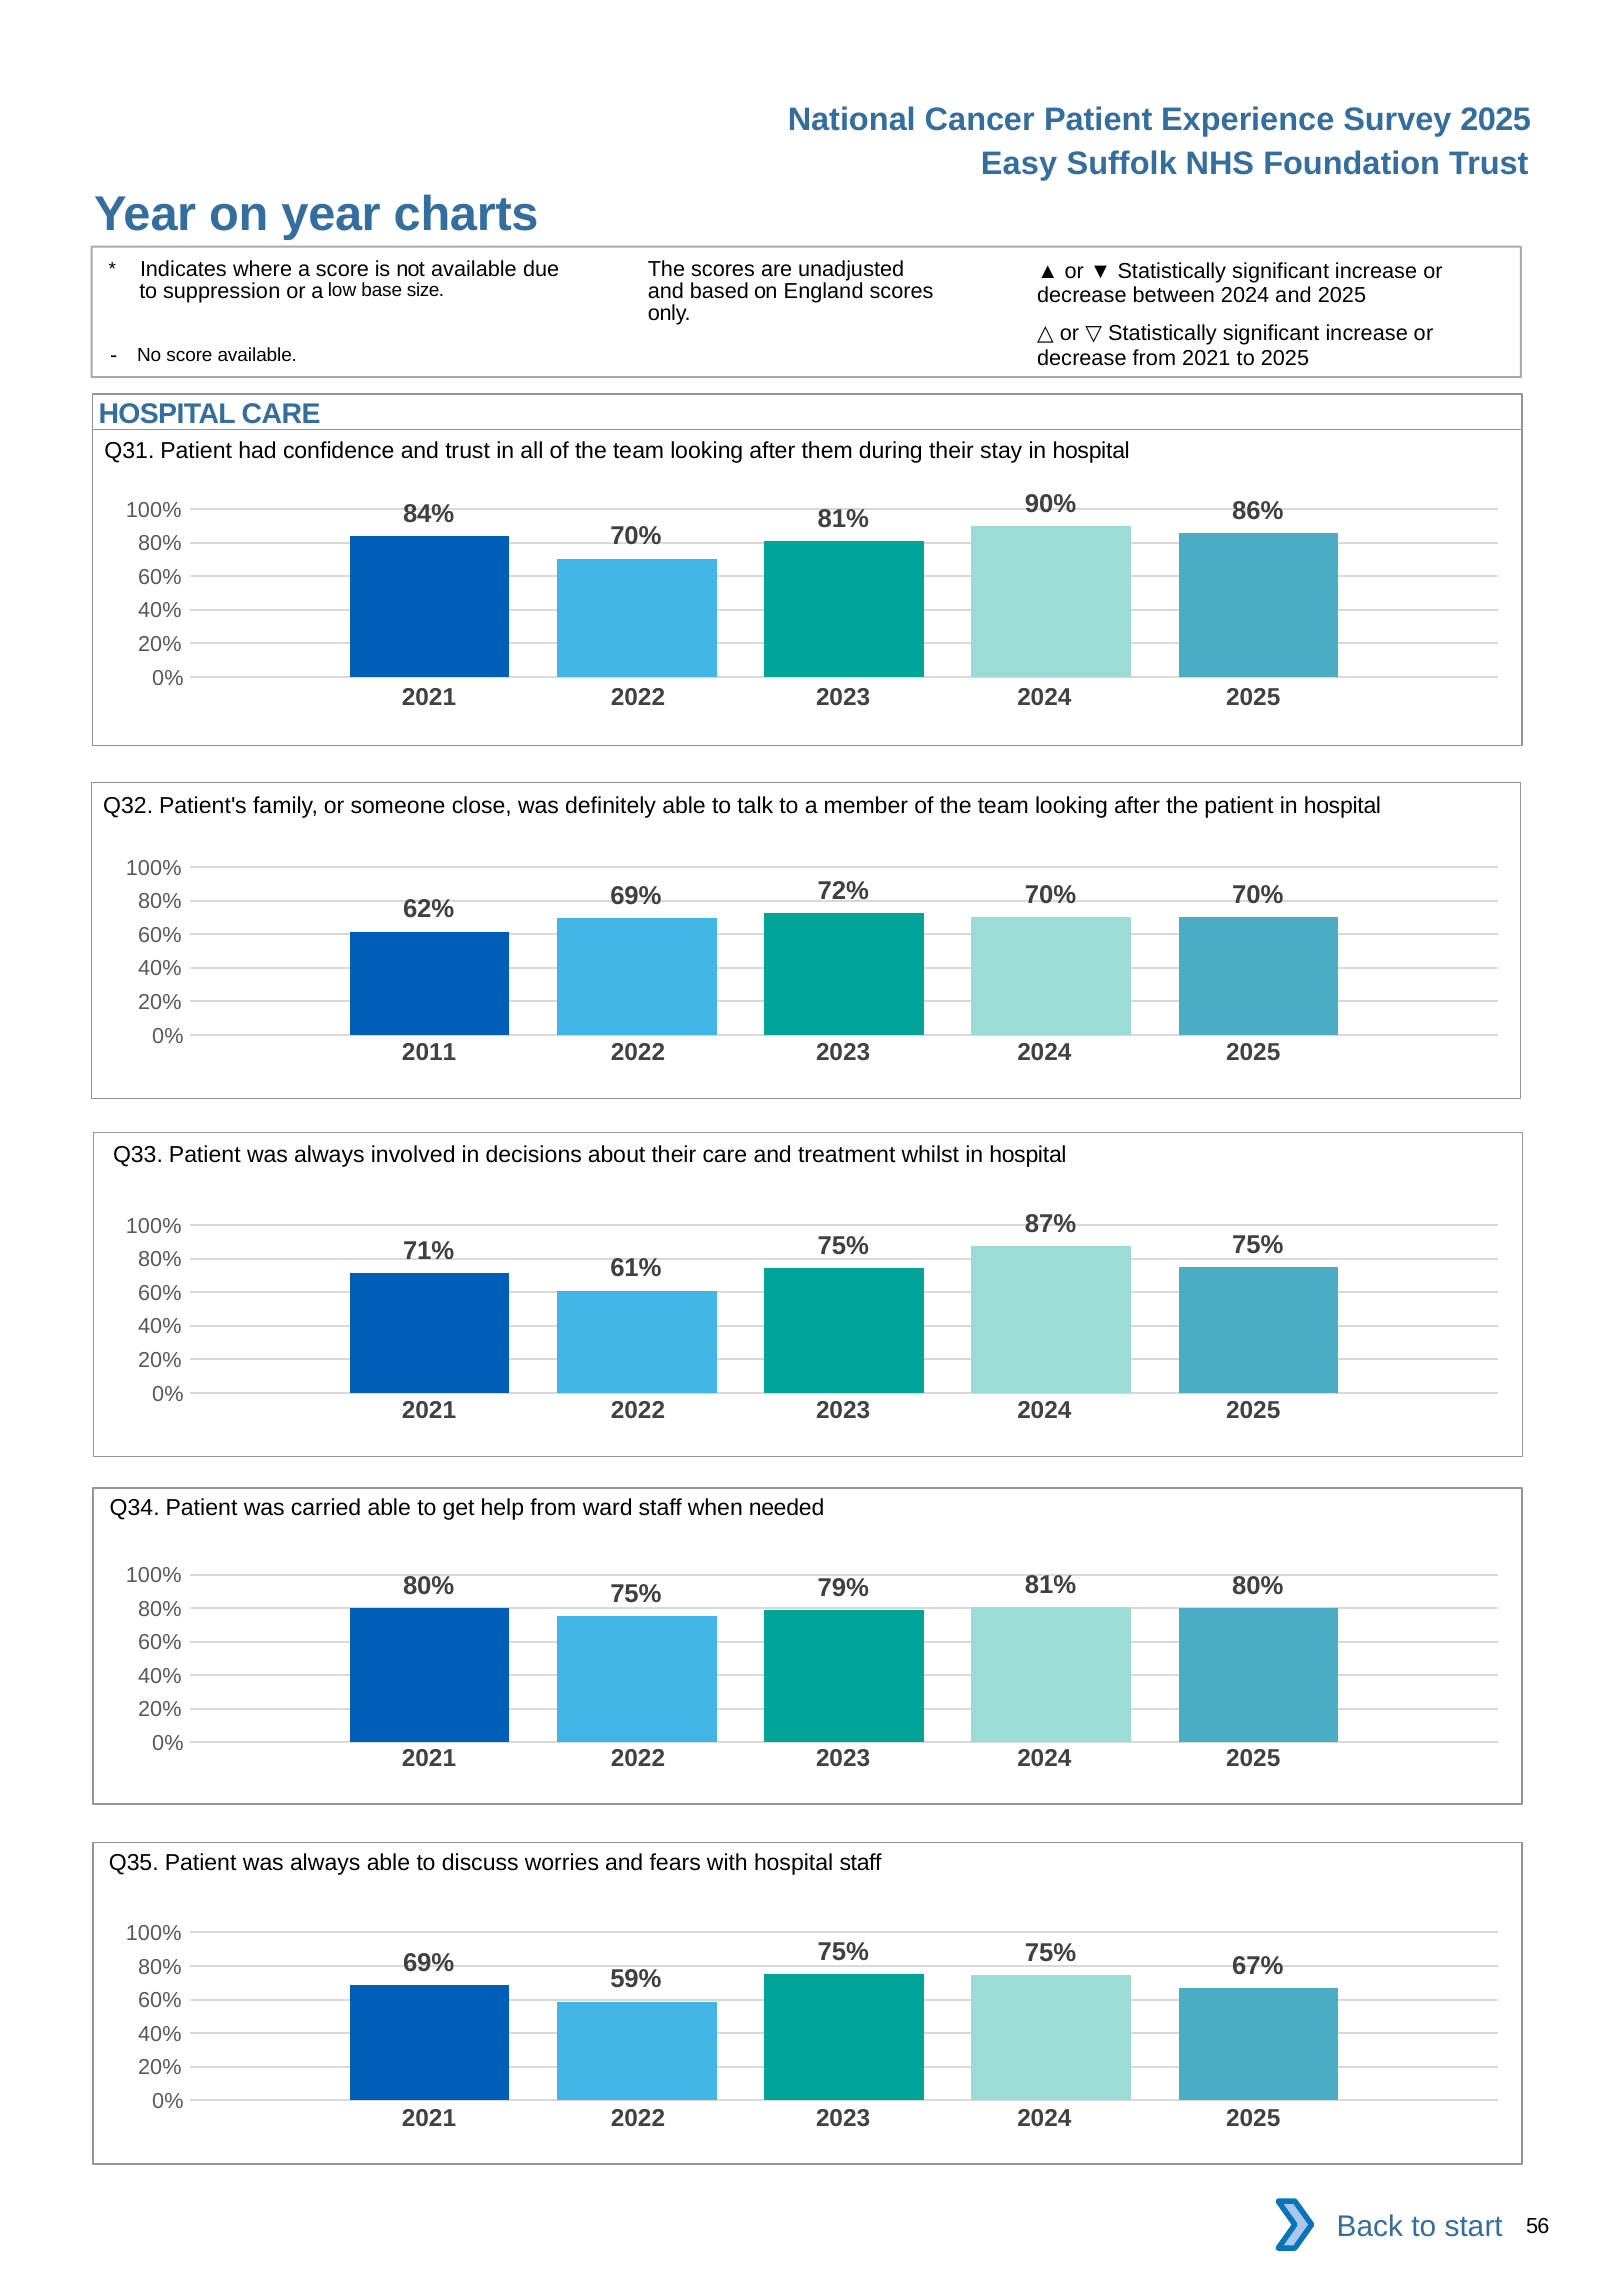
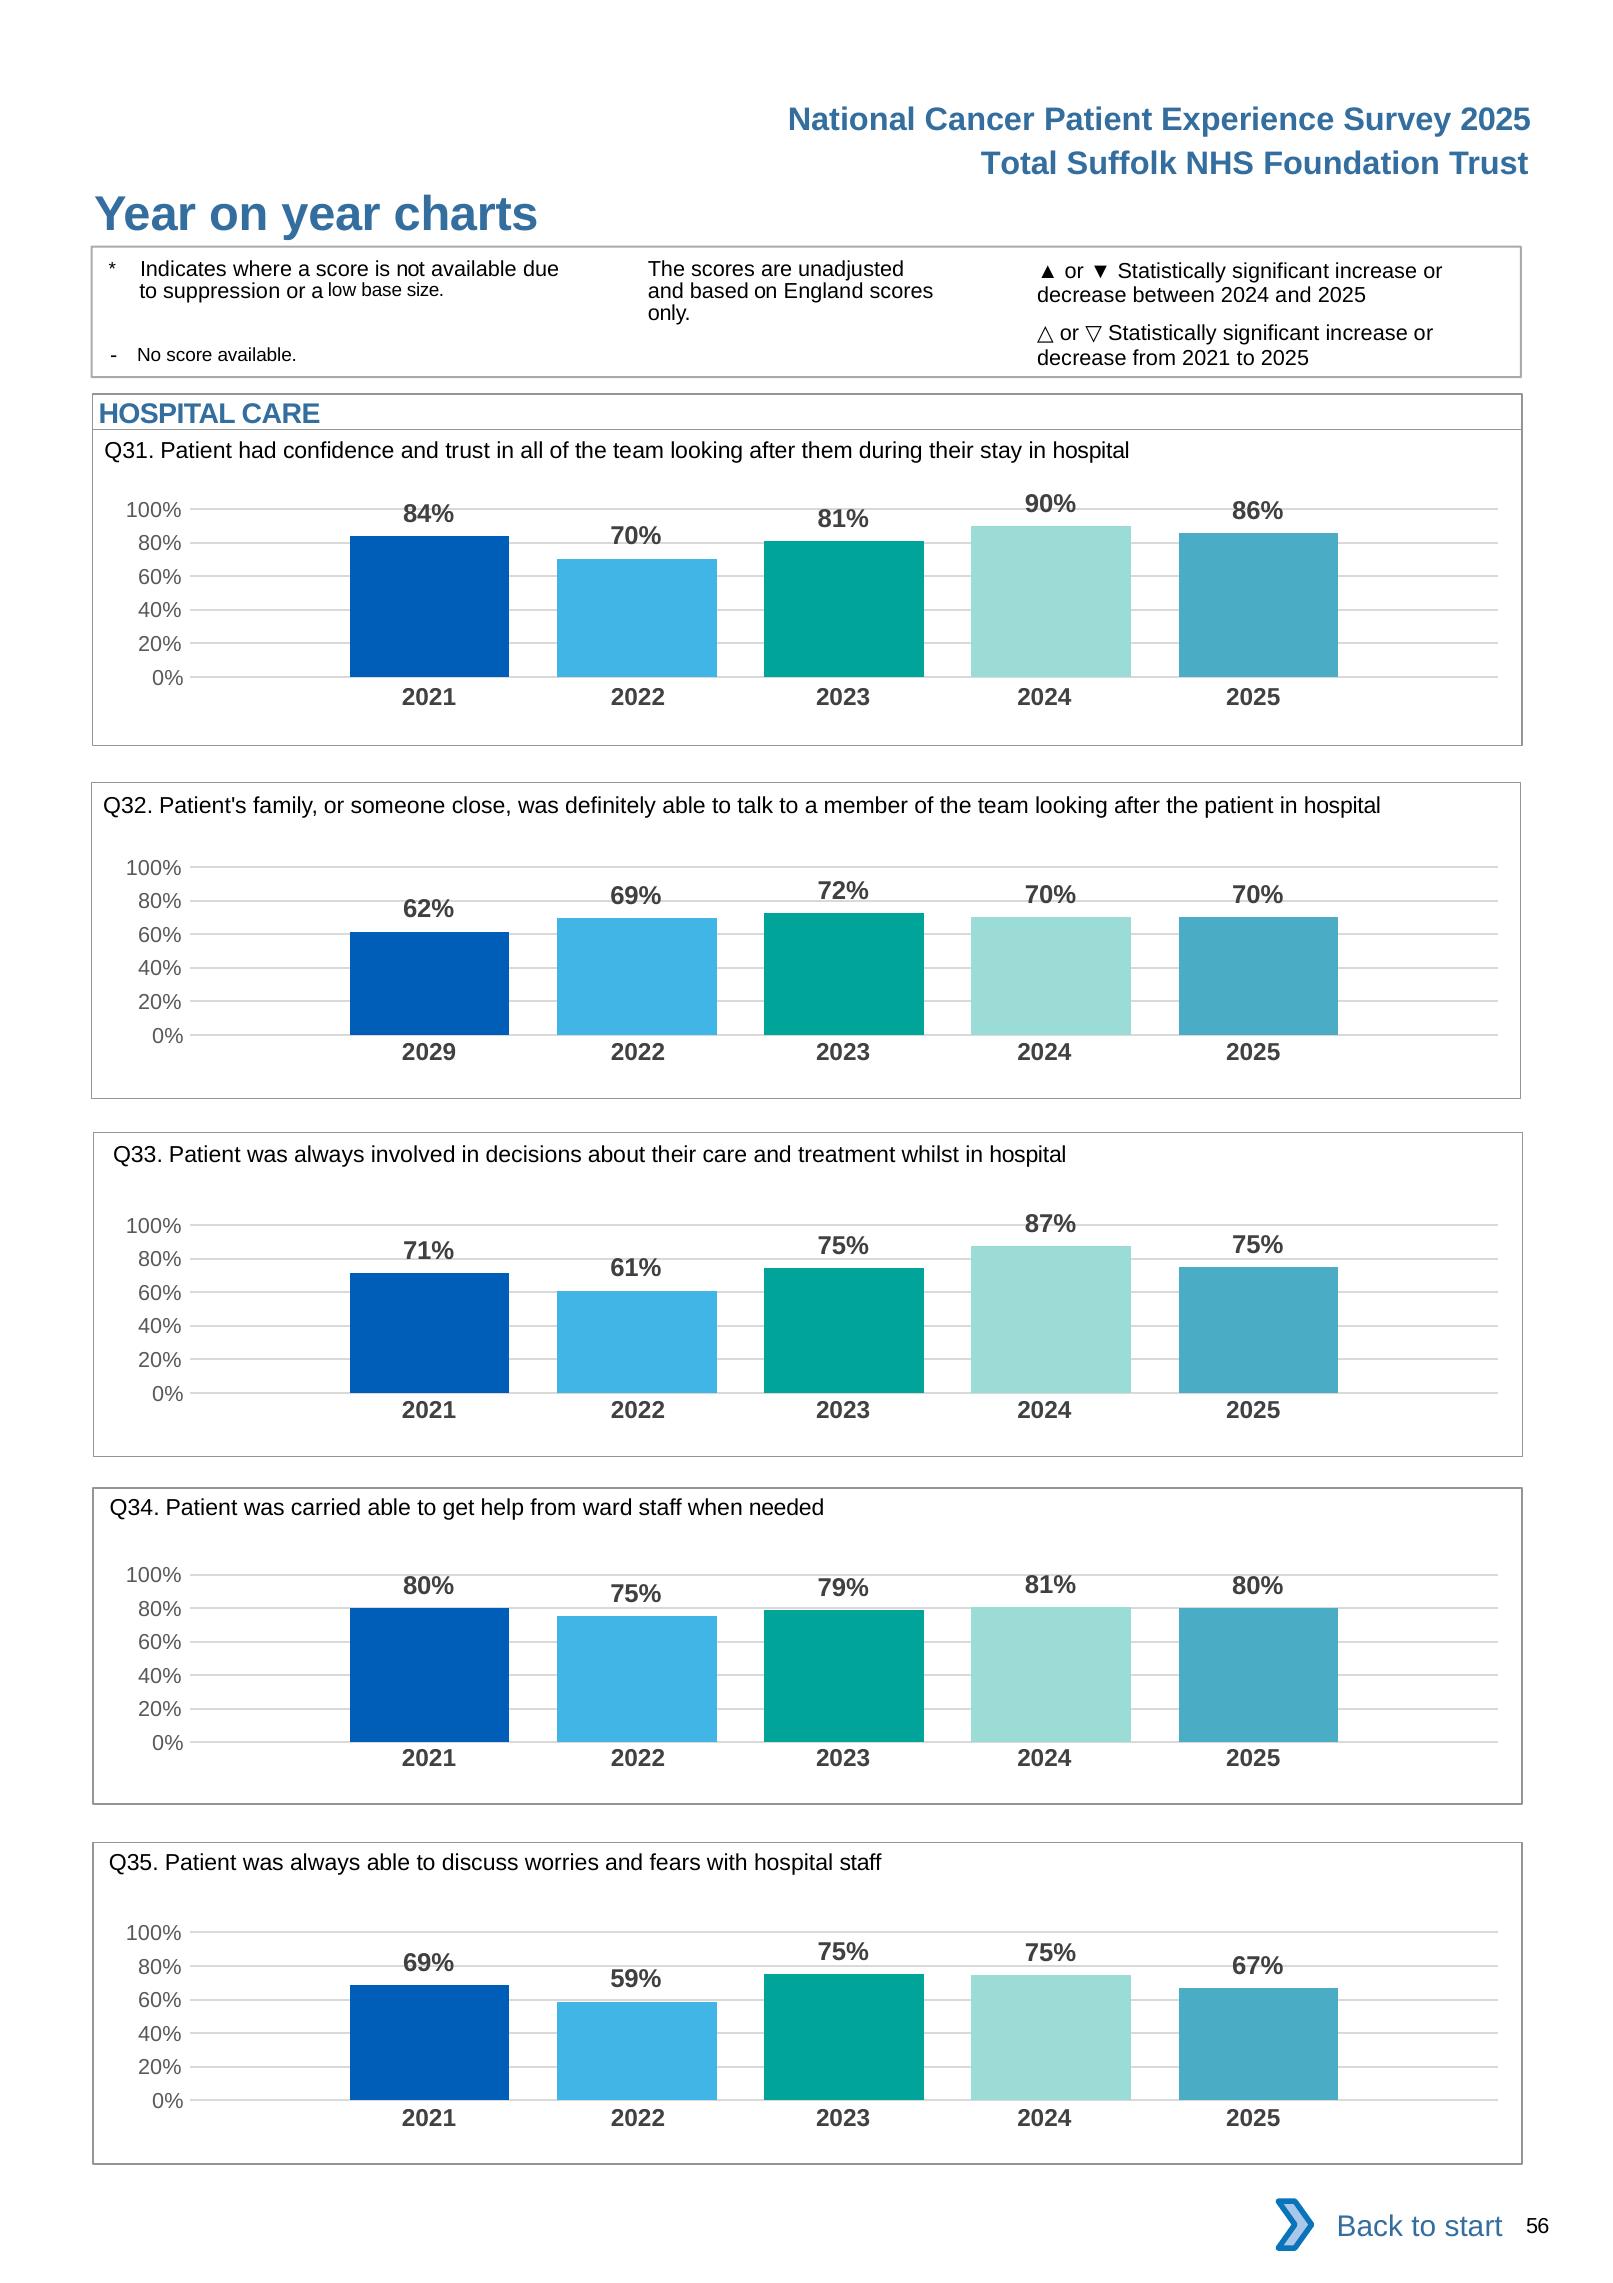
Easy: Easy -> Total
2011: 2011 -> 2029
